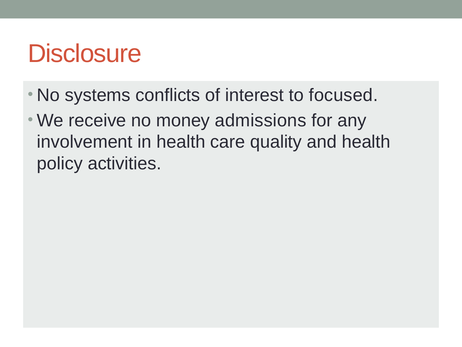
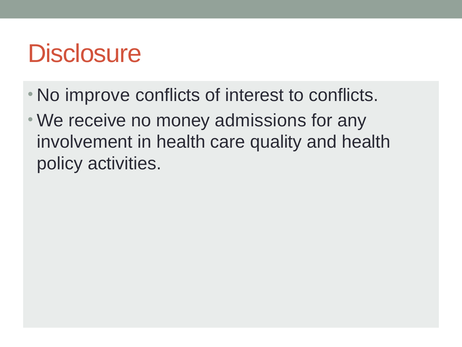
systems: systems -> improve
to focused: focused -> conflicts
